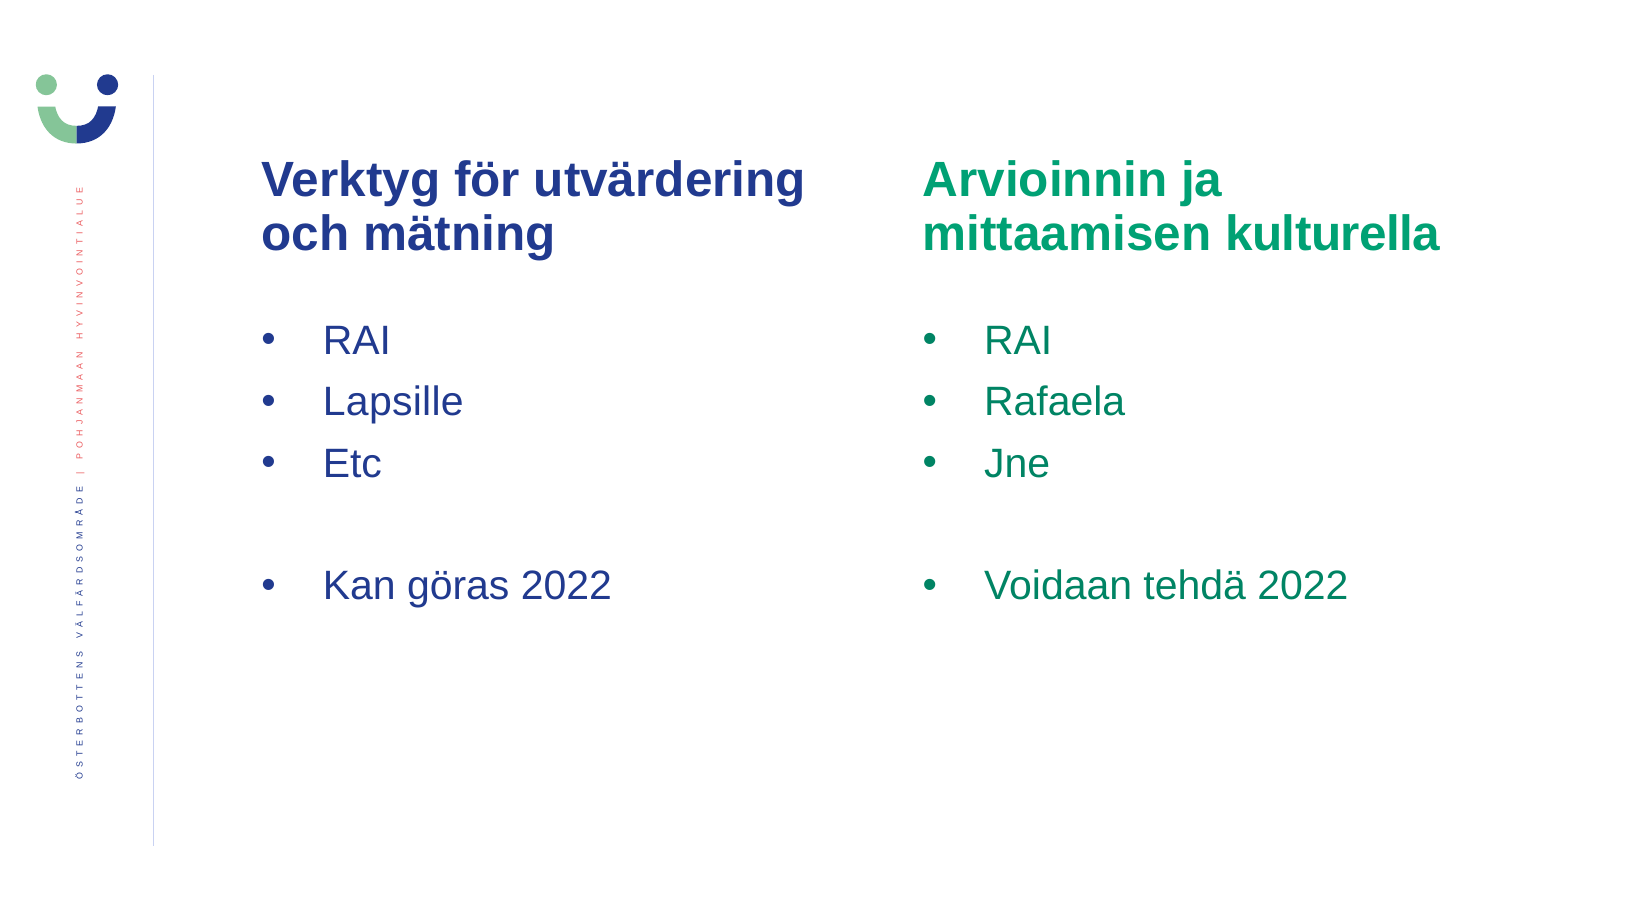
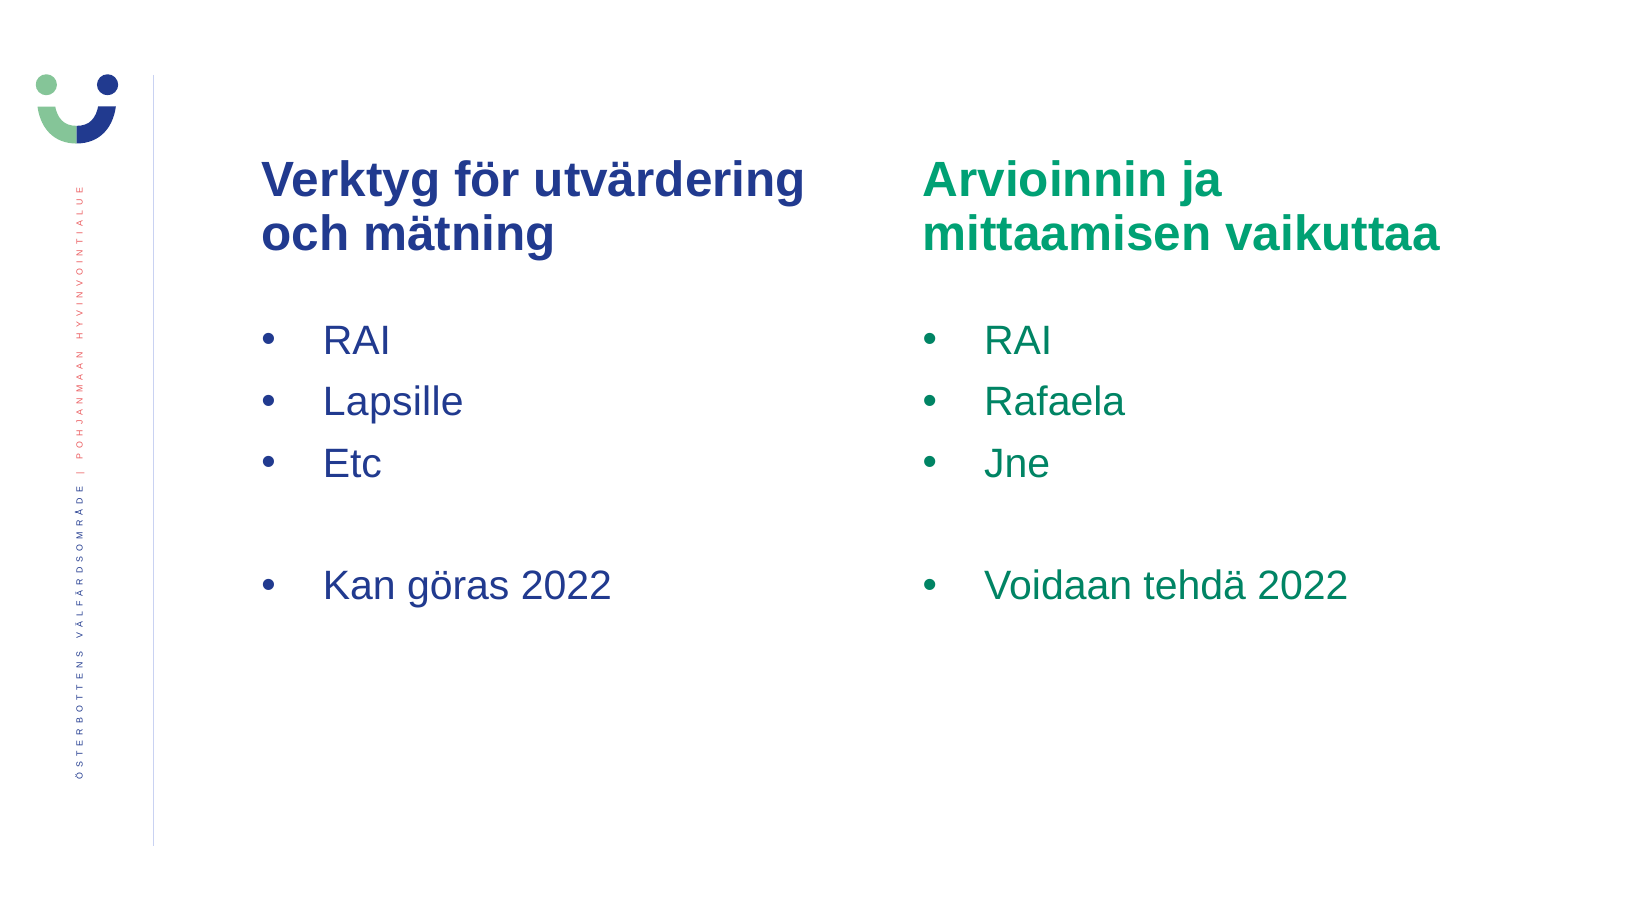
kulturella: kulturella -> vaikuttaa
